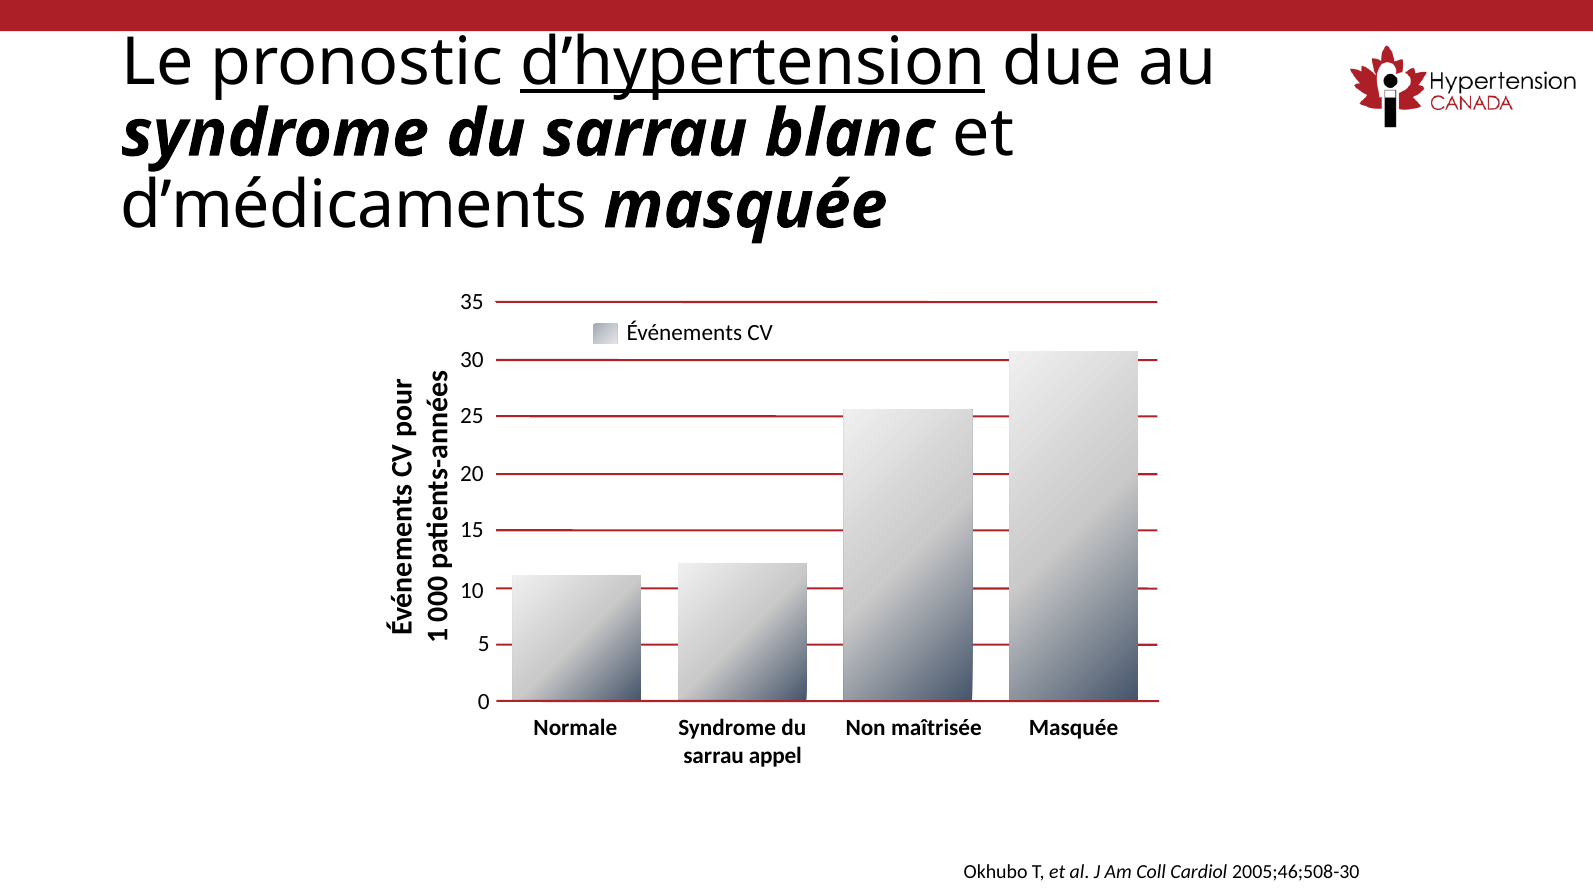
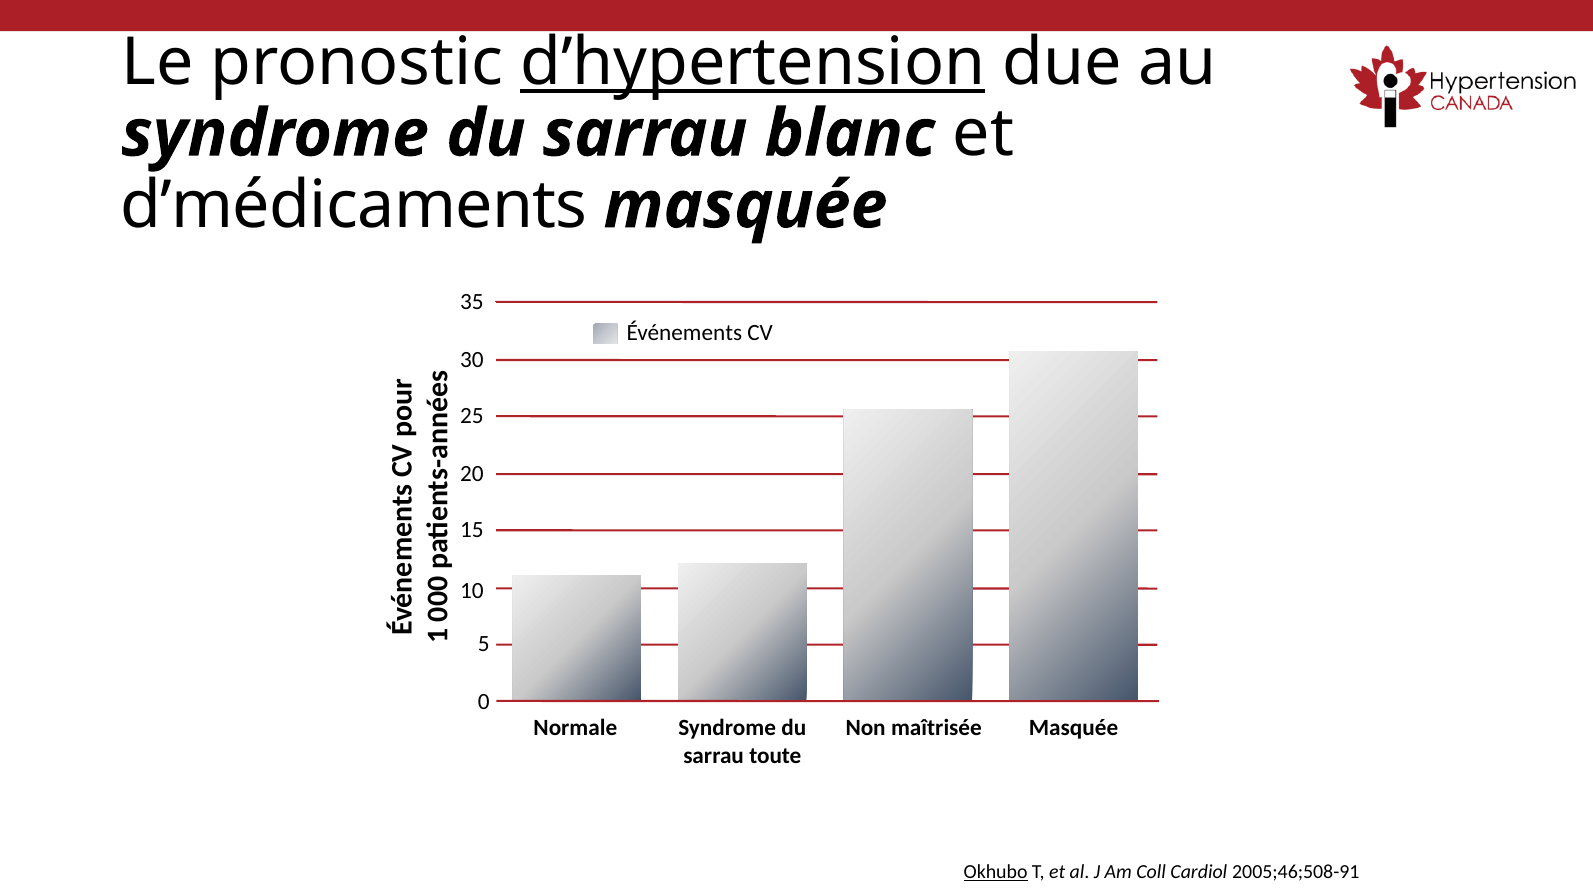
appel: appel -> toute
Okhubo underline: none -> present
2005;46;508-30: 2005;46;508-30 -> 2005;46;508-91
